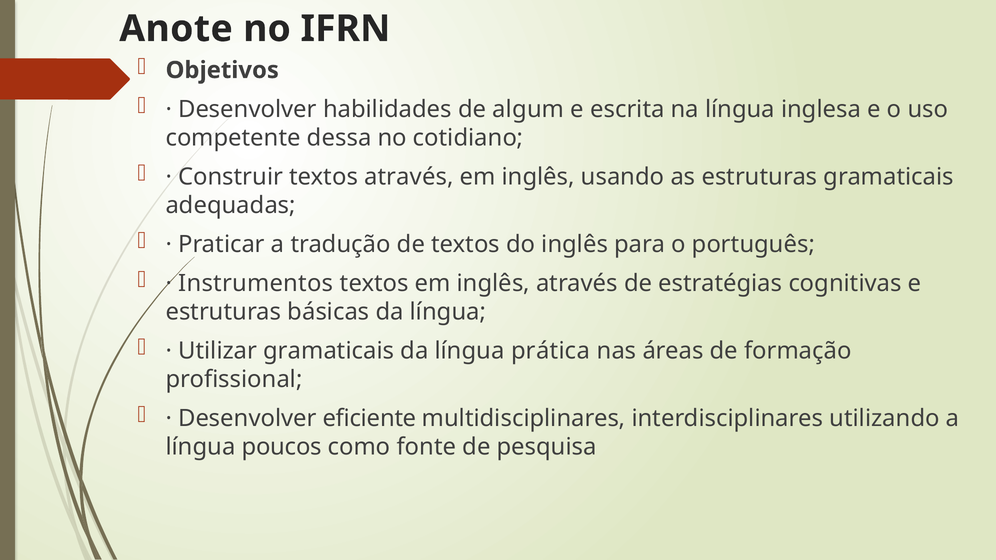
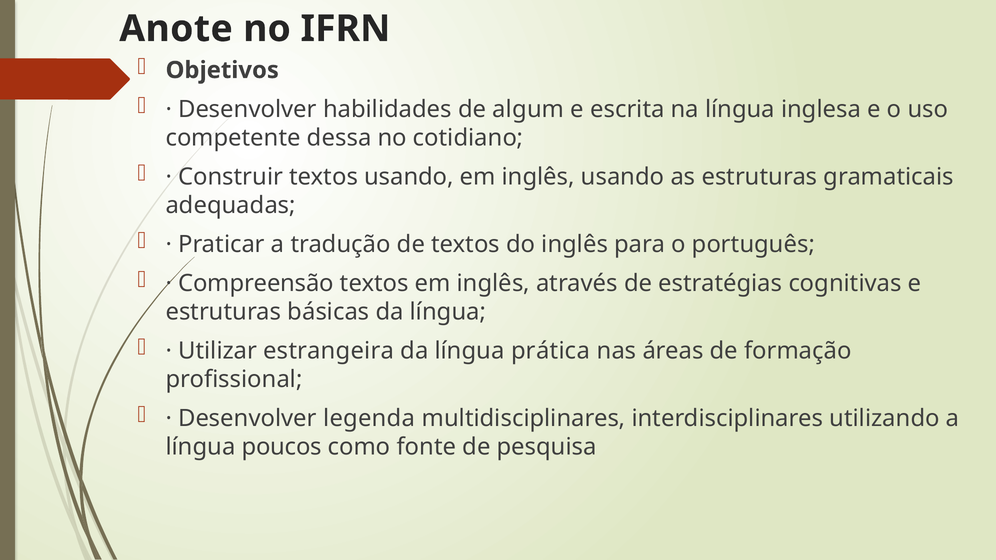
textos através: através -> usando
Instrumentos: Instrumentos -> Compreensão
Utilizar gramaticais: gramaticais -> estrangeira
eficiente: eficiente -> legenda
